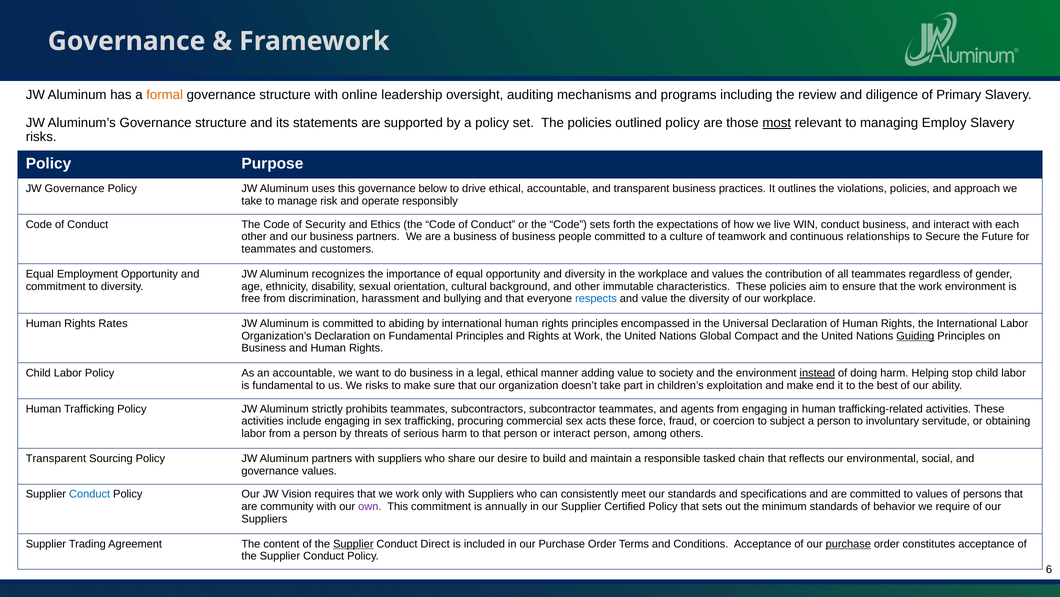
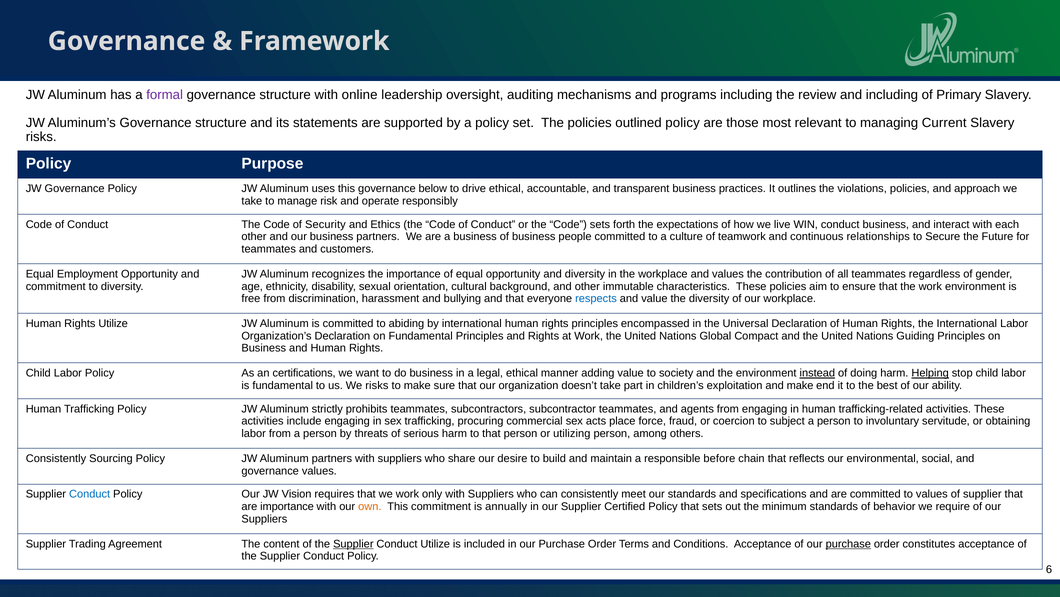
formal colour: orange -> purple
and diligence: diligence -> including
most underline: present -> none
Employ: Employ -> Current
Rights Rates: Rates -> Utilize
Guiding underline: present -> none
an accountable: accountable -> certifications
Helping underline: none -> present
acts these: these -> place
or interact: interact -> utilizing
Transparent at (56, 458): Transparent -> Consistently
tasked: tasked -> before
of persons: persons -> supplier
are community: community -> importance
own colour: purple -> orange
Conduct Direct: Direct -> Utilize
